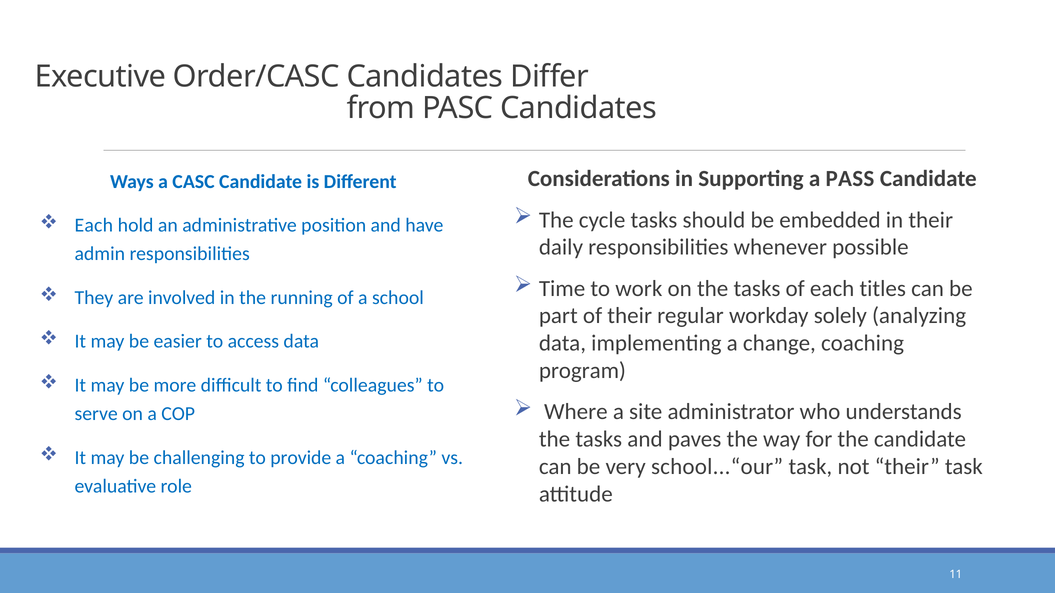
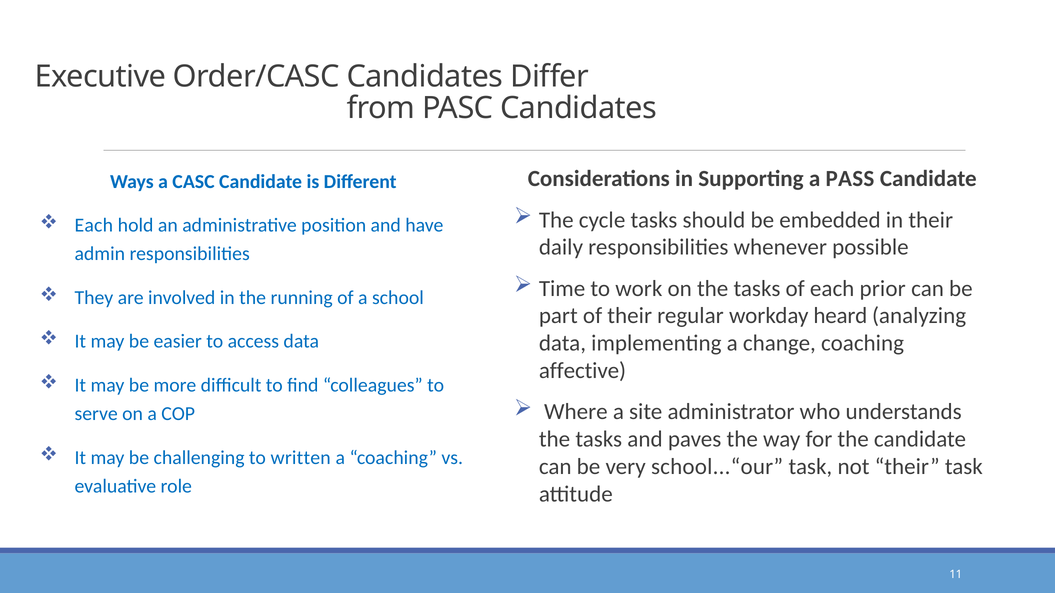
titles: titles -> prior
solely: solely -> heard
program: program -> affective
provide: provide -> written
